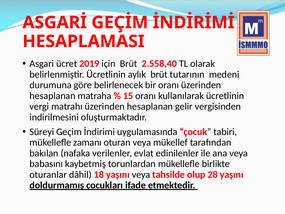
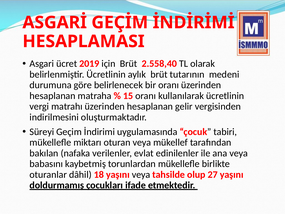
zamanı: zamanı -> miktarı
28: 28 -> 27
